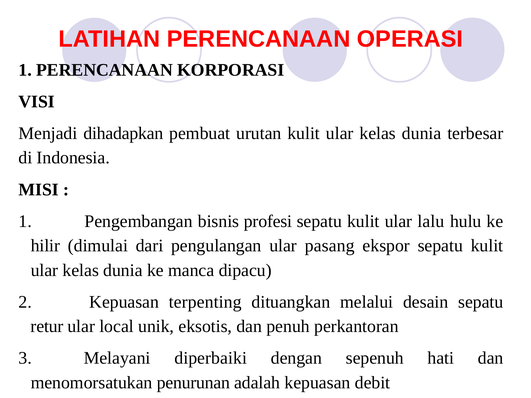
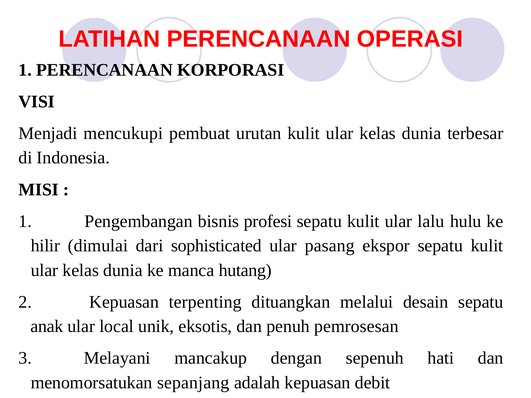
dihadapkan: dihadapkan -> mencukupi
pengulangan: pengulangan -> sophisticated
dipacu: dipacu -> hutang
retur: retur -> anak
perkantoran: perkantoran -> pemrosesan
diperbaiki: diperbaiki -> mancakup
penurunan: penurunan -> sepanjang
